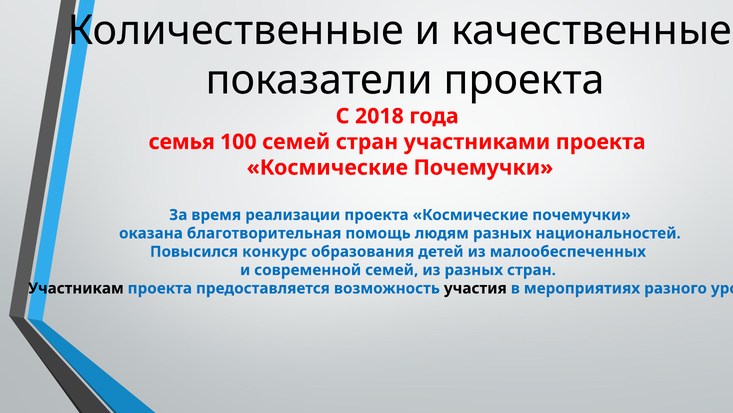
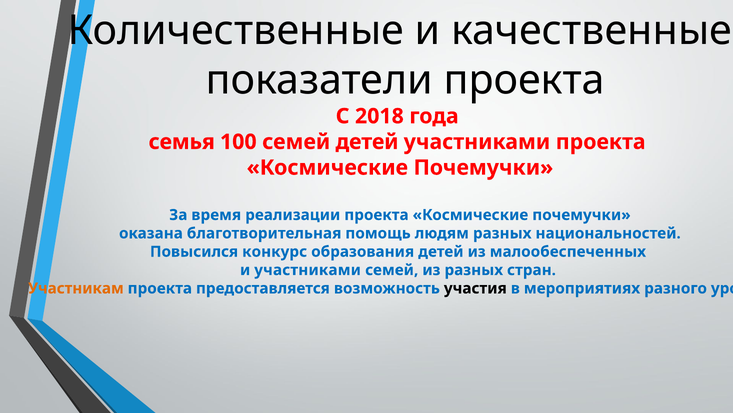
семей стран: стран -> детей
и современной: современной -> участниками
Участникам colour: black -> orange
